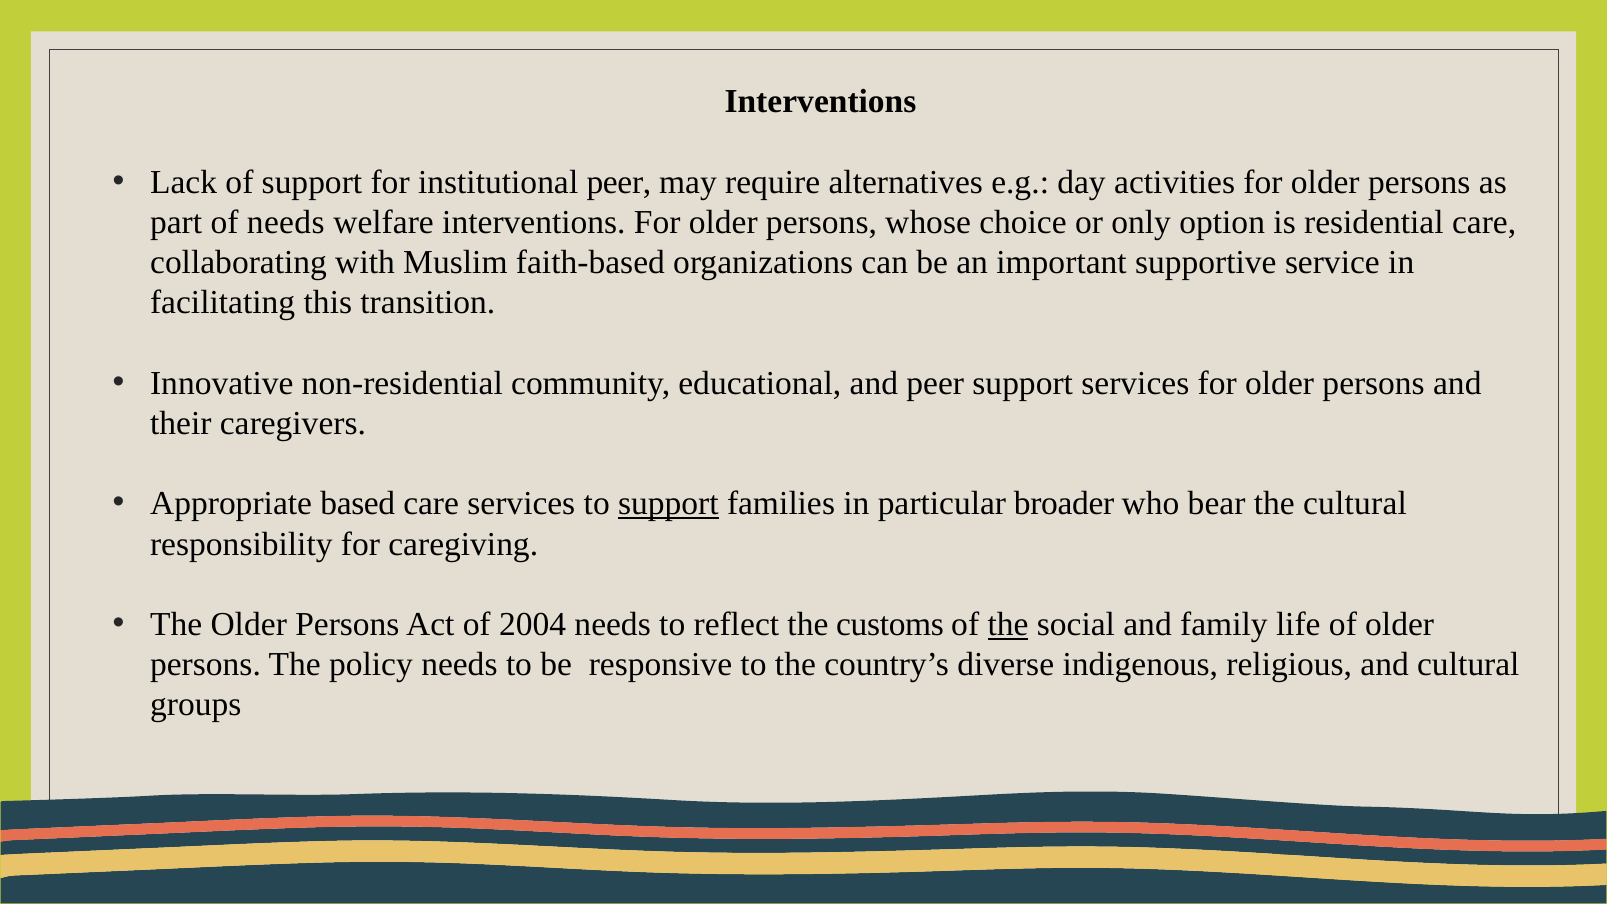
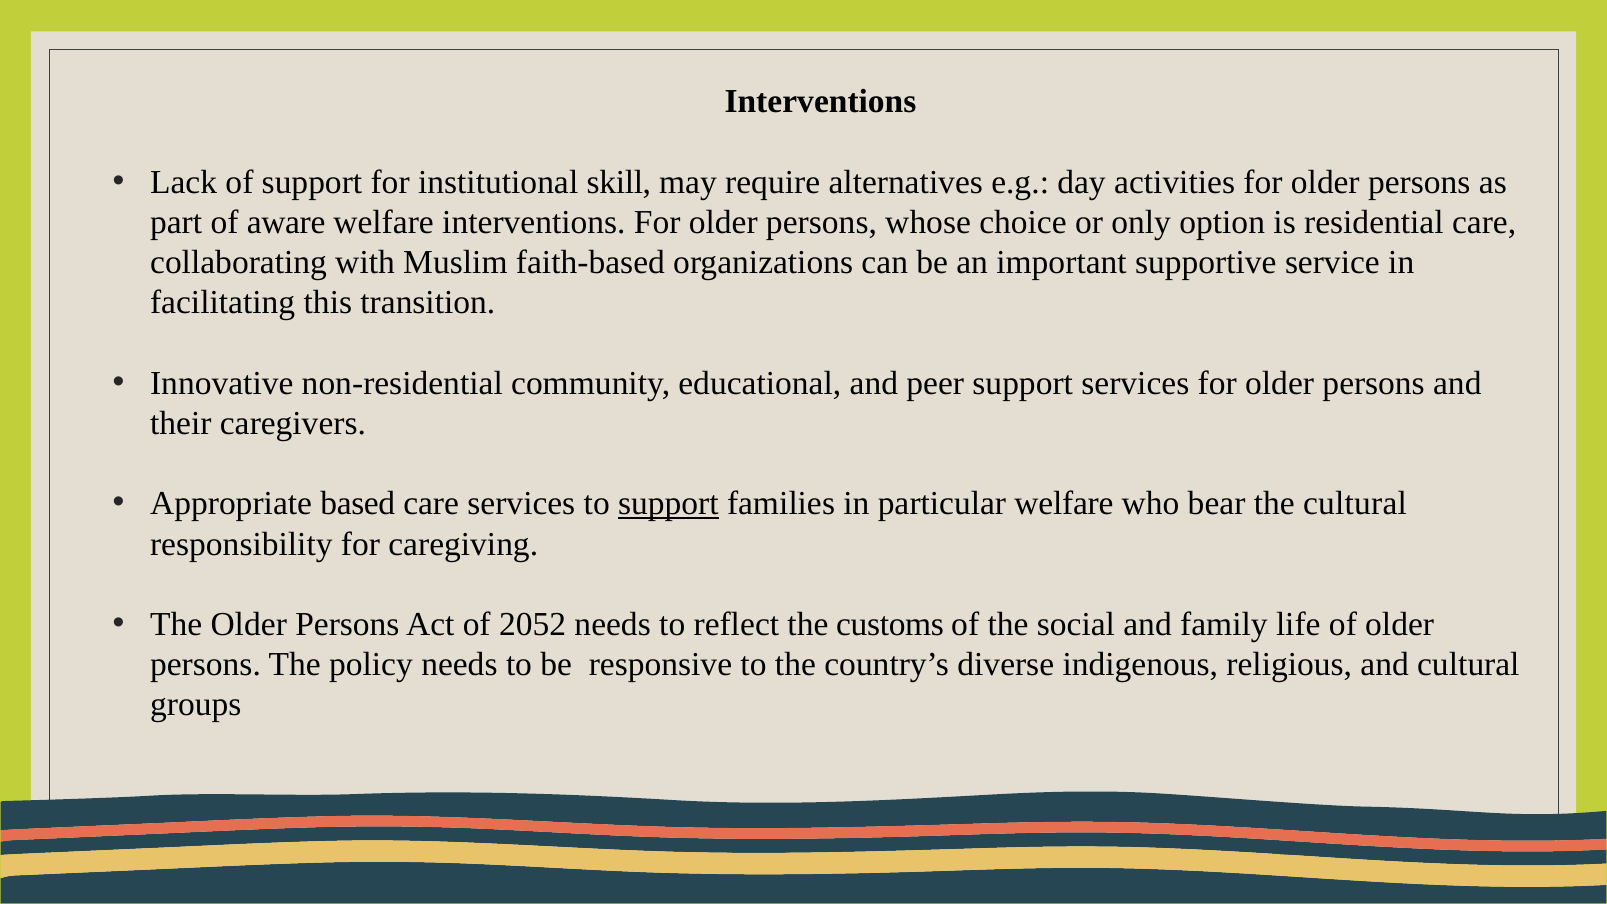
institutional peer: peer -> skill
of needs: needs -> aware
particular broader: broader -> welfare
2004: 2004 -> 2052
the at (1008, 624) underline: present -> none
